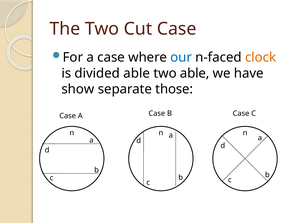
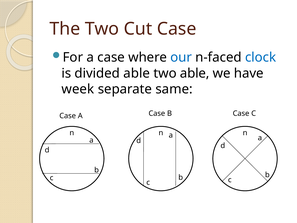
clock colour: orange -> blue
show: show -> week
those: those -> same
